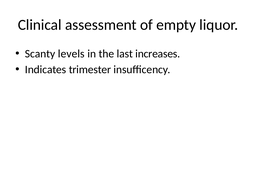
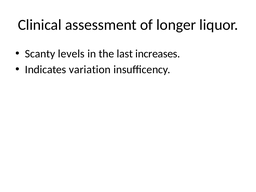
empty: empty -> longer
trimester: trimester -> variation
